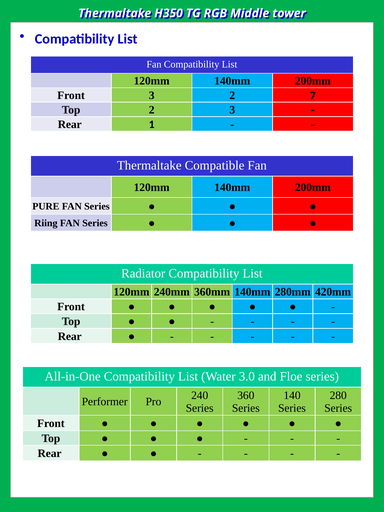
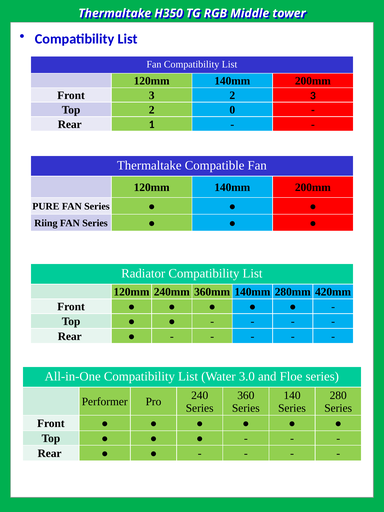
2 7: 7 -> 3
2 3: 3 -> 0
